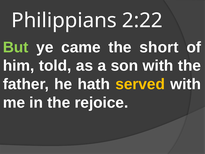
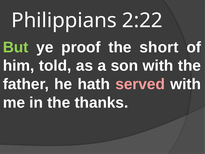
came: came -> proof
served colour: yellow -> pink
rejoice: rejoice -> thanks
